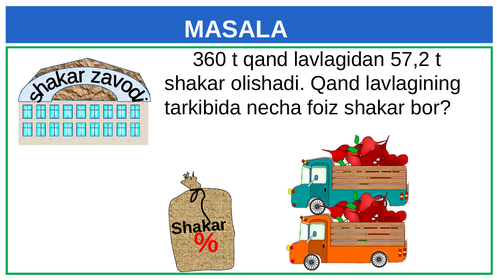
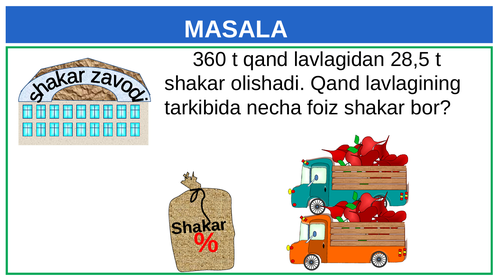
57,2: 57,2 -> 28,5
